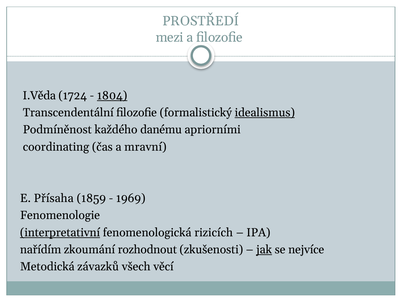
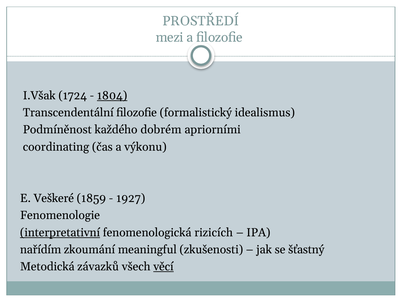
I.Věda: I.Věda -> I.Však
idealismus underline: present -> none
danému: danému -> dobrém
mravní: mravní -> výkonu
Přísaha: Přísaha -> Veškeré
1969: 1969 -> 1927
rozhodnout: rozhodnout -> meaningful
jak underline: present -> none
nejvíce: nejvíce -> šťastný
věcí underline: none -> present
